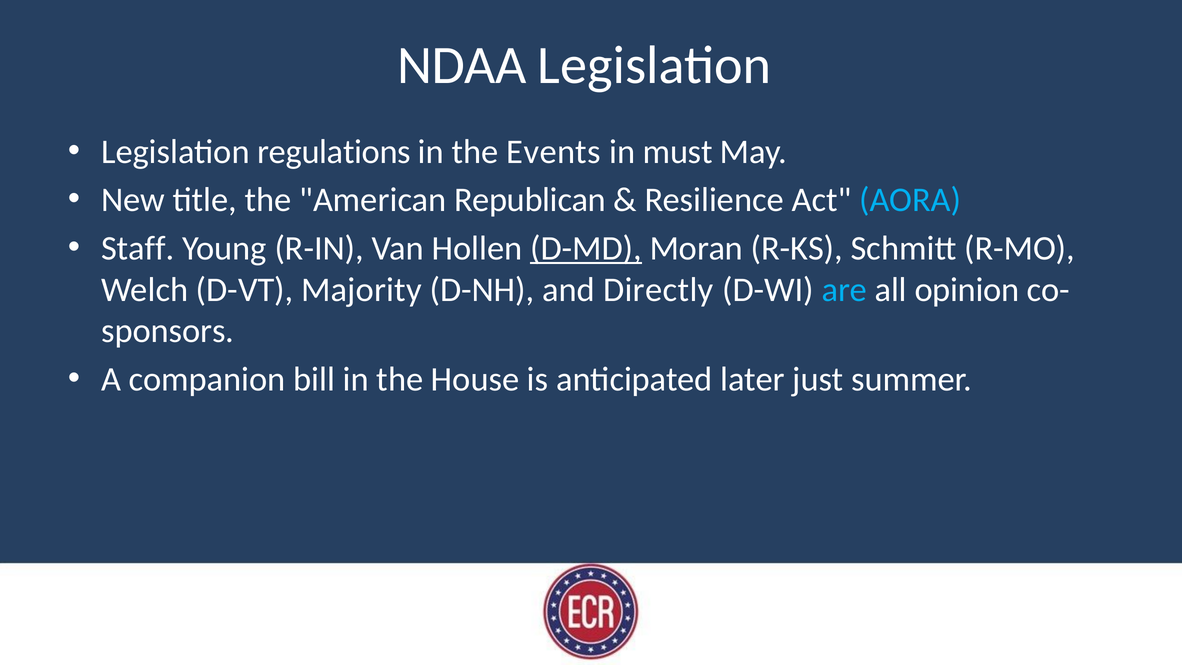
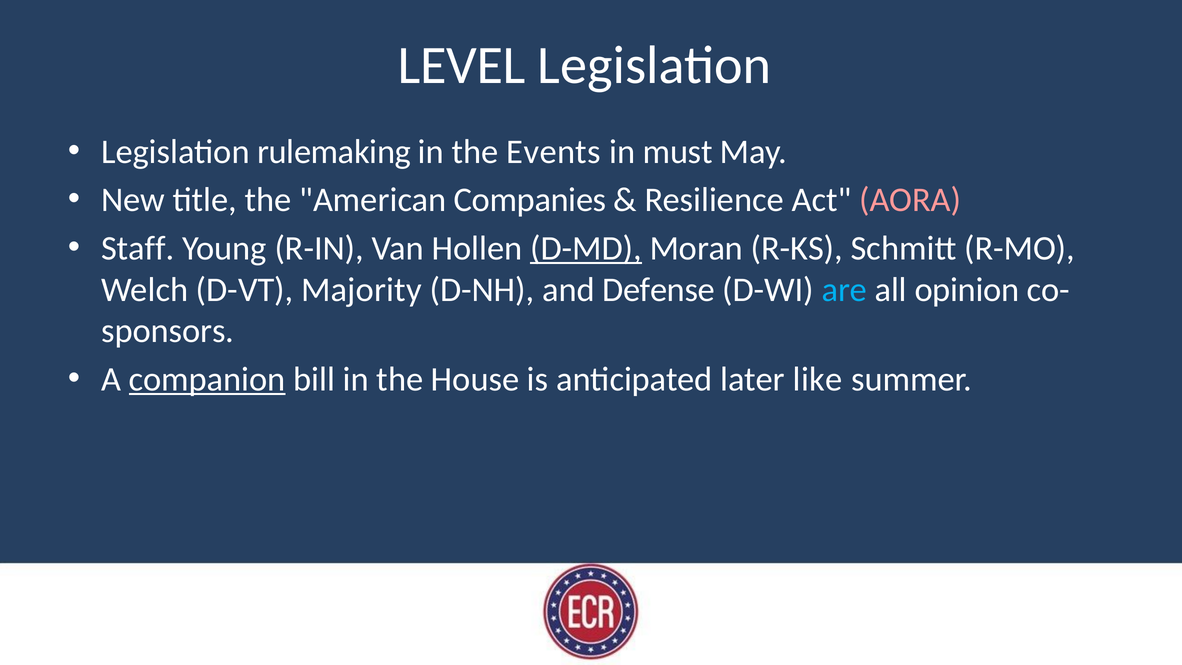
NDAA: NDAA -> LEVEL
regulations: regulations -> rulemaking
Republican: Republican -> Companies
AORA colour: light blue -> pink
Directly: Directly -> Defense
companion underline: none -> present
just: just -> like
